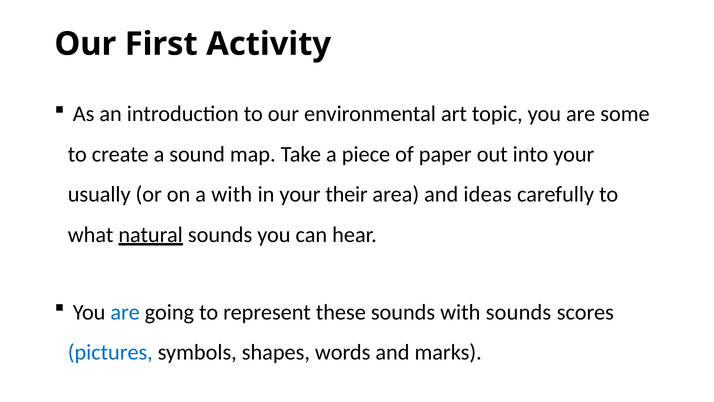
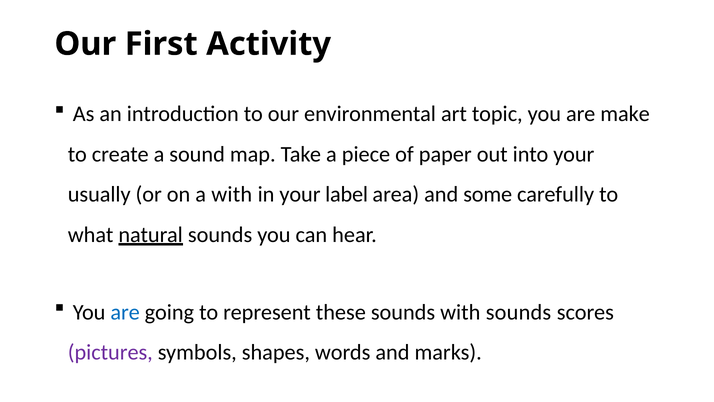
some: some -> make
their: their -> label
ideas: ideas -> some
pictures colour: blue -> purple
